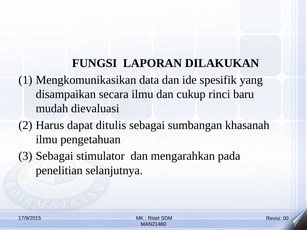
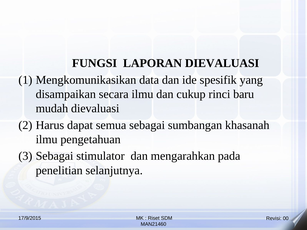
LAPORAN DILAKUKAN: DILAKUKAN -> DIEVALUASI
ditulis: ditulis -> semua
